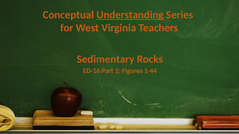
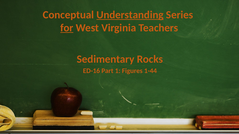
for underline: none -> present
